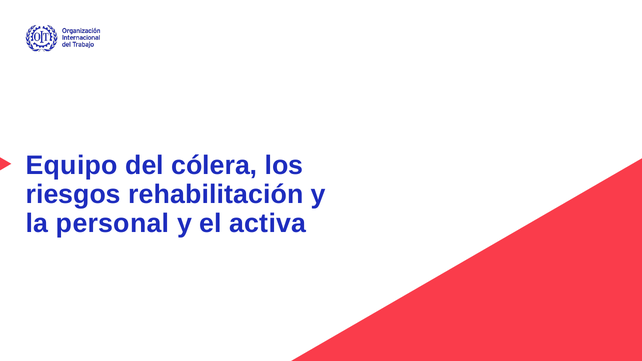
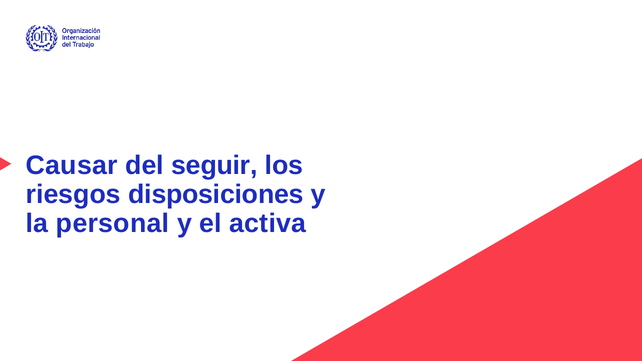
Equipo: Equipo -> Causar
cólera: cólera -> seguir
rehabilitación: rehabilitación -> disposiciones
